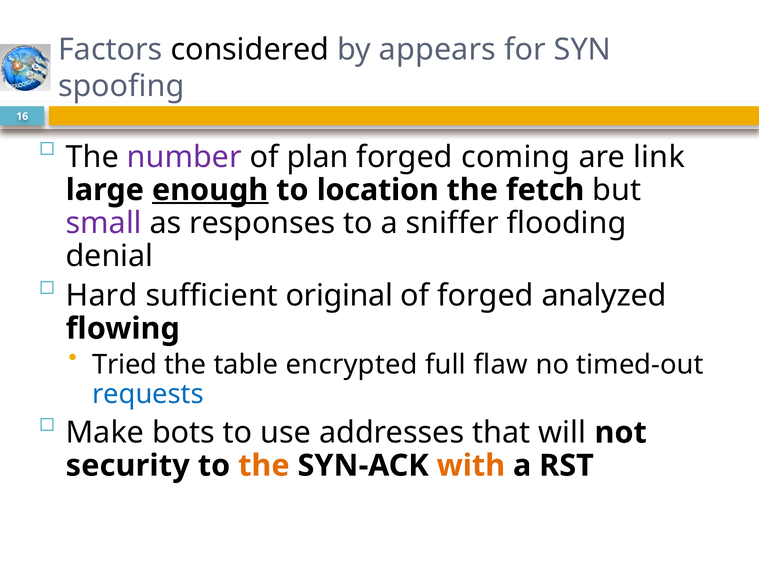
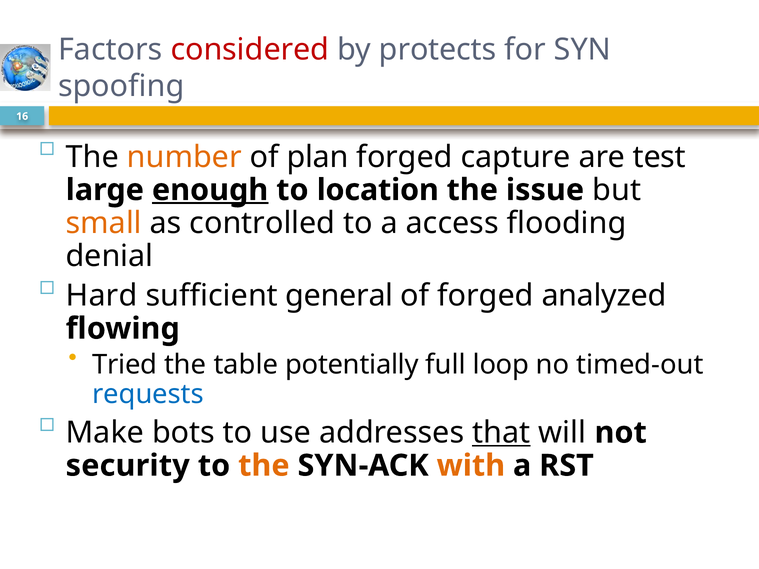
considered colour: black -> red
appears: appears -> protects
number colour: purple -> orange
coming: coming -> capture
link: link -> test
fetch: fetch -> issue
small colour: purple -> orange
responses: responses -> controlled
sniffer: sniffer -> access
original: original -> general
encrypted: encrypted -> potentially
flaw: flaw -> loop
that underline: none -> present
